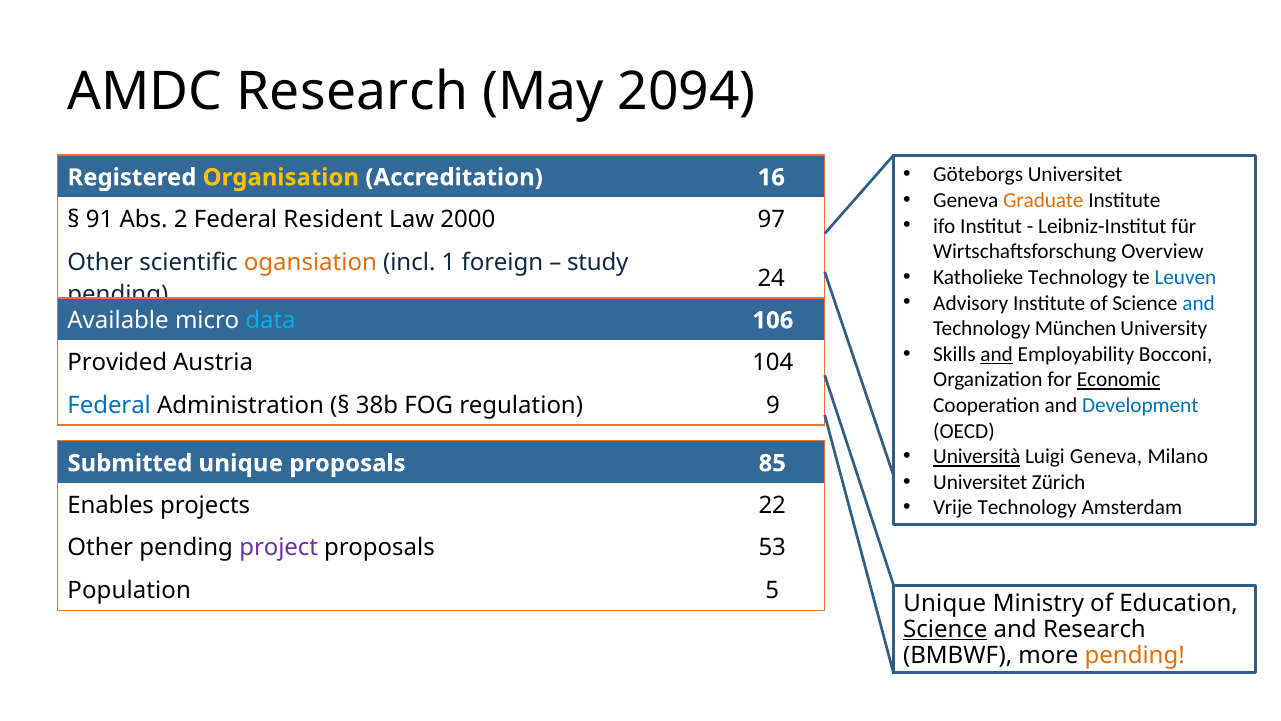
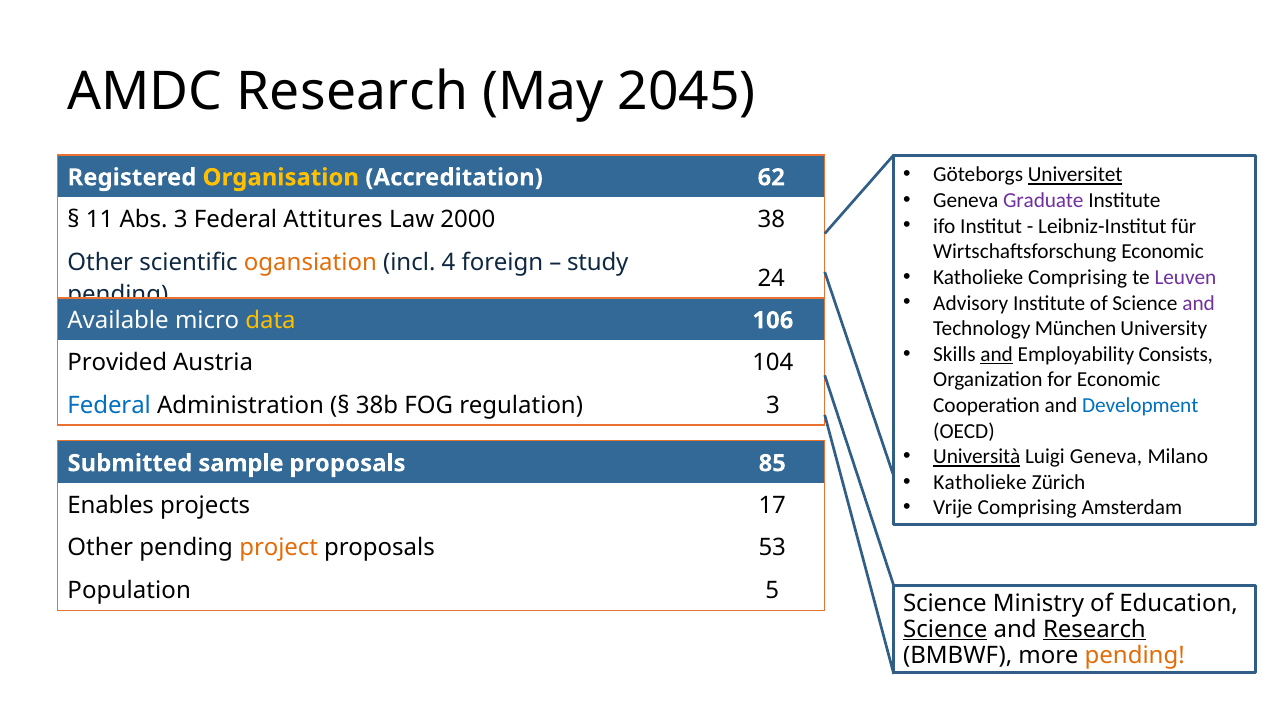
2094: 2094 -> 2045
Universitet at (1075, 175) underline: none -> present
16: 16 -> 62
Graduate colour: orange -> purple
91: 91 -> 11
Abs 2: 2 -> 3
Resident: Resident -> Attitures
97: 97 -> 38
Wirtschaftsforschung Overview: Overview -> Economic
1: 1 -> 4
Katholieke Technology: Technology -> Comprising
Leuven colour: blue -> purple
and at (1199, 303) colour: blue -> purple
data colour: light blue -> yellow
Bocconi: Bocconi -> Consists
Economic at (1119, 380) underline: present -> none
regulation 9: 9 -> 3
Submitted unique: unique -> sample
Universitet at (980, 482): Universitet -> Katholieke
Vrije Technology: Technology -> Comprising
22: 22 -> 17
project colour: purple -> orange
Unique at (945, 603): Unique -> Science
Research at (1094, 629) underline: none -> present
